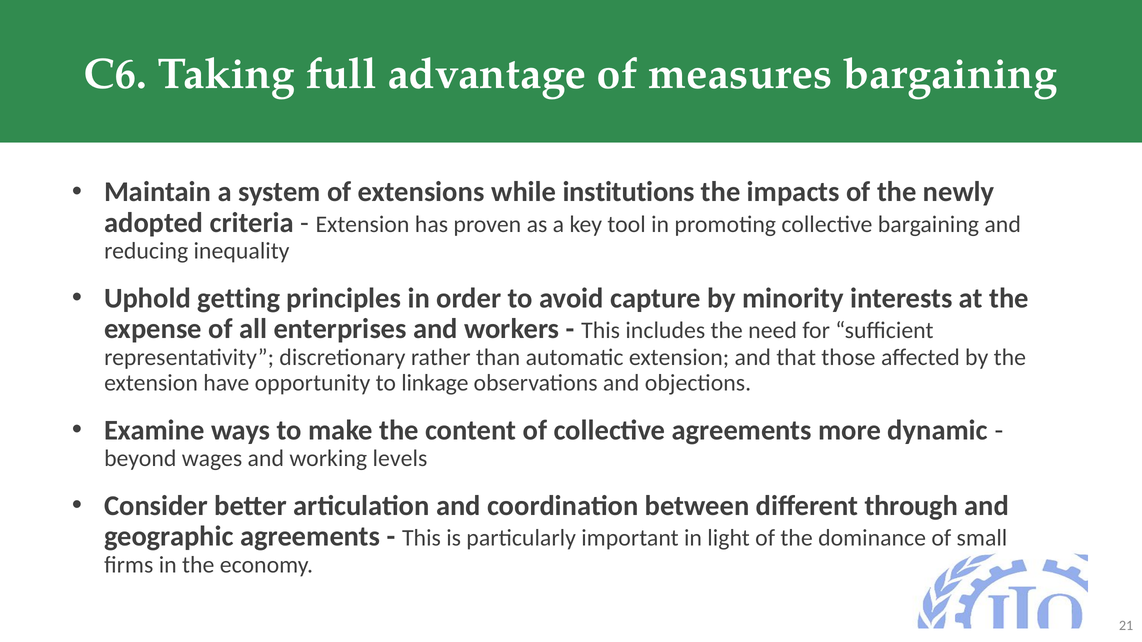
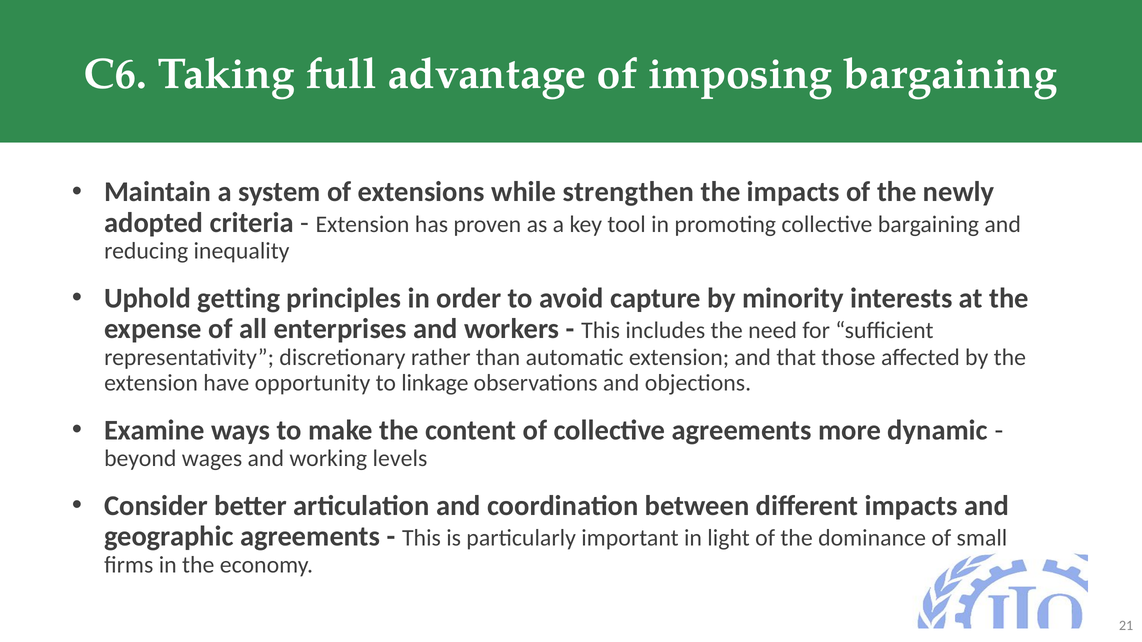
measures: measures -> imposing
institutions: institutions -> strengthen
different through: through -> impacts
